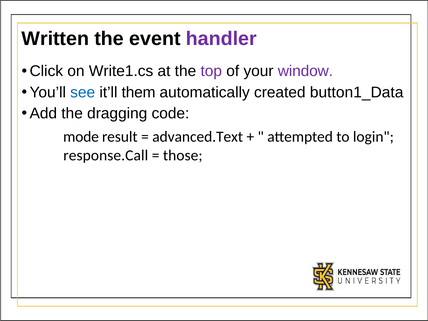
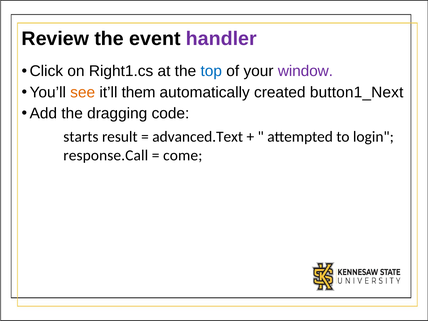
Written: Written -> Review
Write1.cs: Write1.cs -> Right1.cs
top colour: purple -> blue
see colour: blue -> orange
button1_Data: button1_Data -> button1_Next
mode: mode -> starts
those: those -> come
